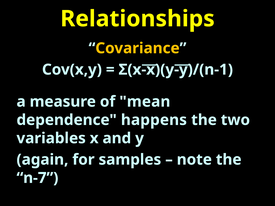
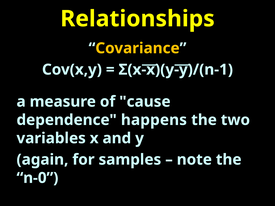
mean: mean -> cause
n-7: n-7 -> n-0
